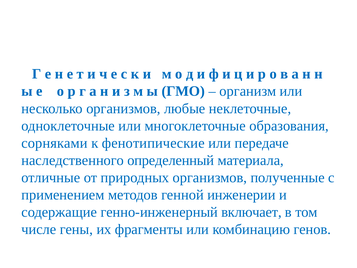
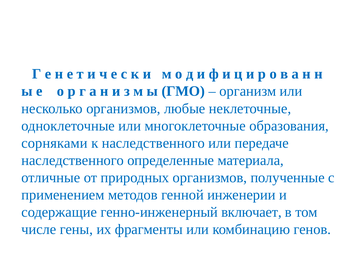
к фенотипические: фенотипические -> наследственного
определенный: определенный -> определенные
